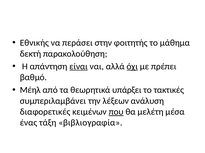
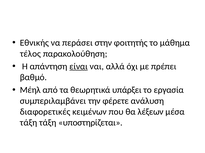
δεκτή: δεκτή -> τέλος
όχι underline: present -> none
τακτικές: τακτικές -> εργασία
λέξεων: λέξεων -> φέρετε
που underline: present -> none
μελέτη: μελέτη -> λέξεων
ένας at (29, 123): ένας -> τάξη
βιβλιογραφία: βιβλιογραφία -> υποστηρίζεται
